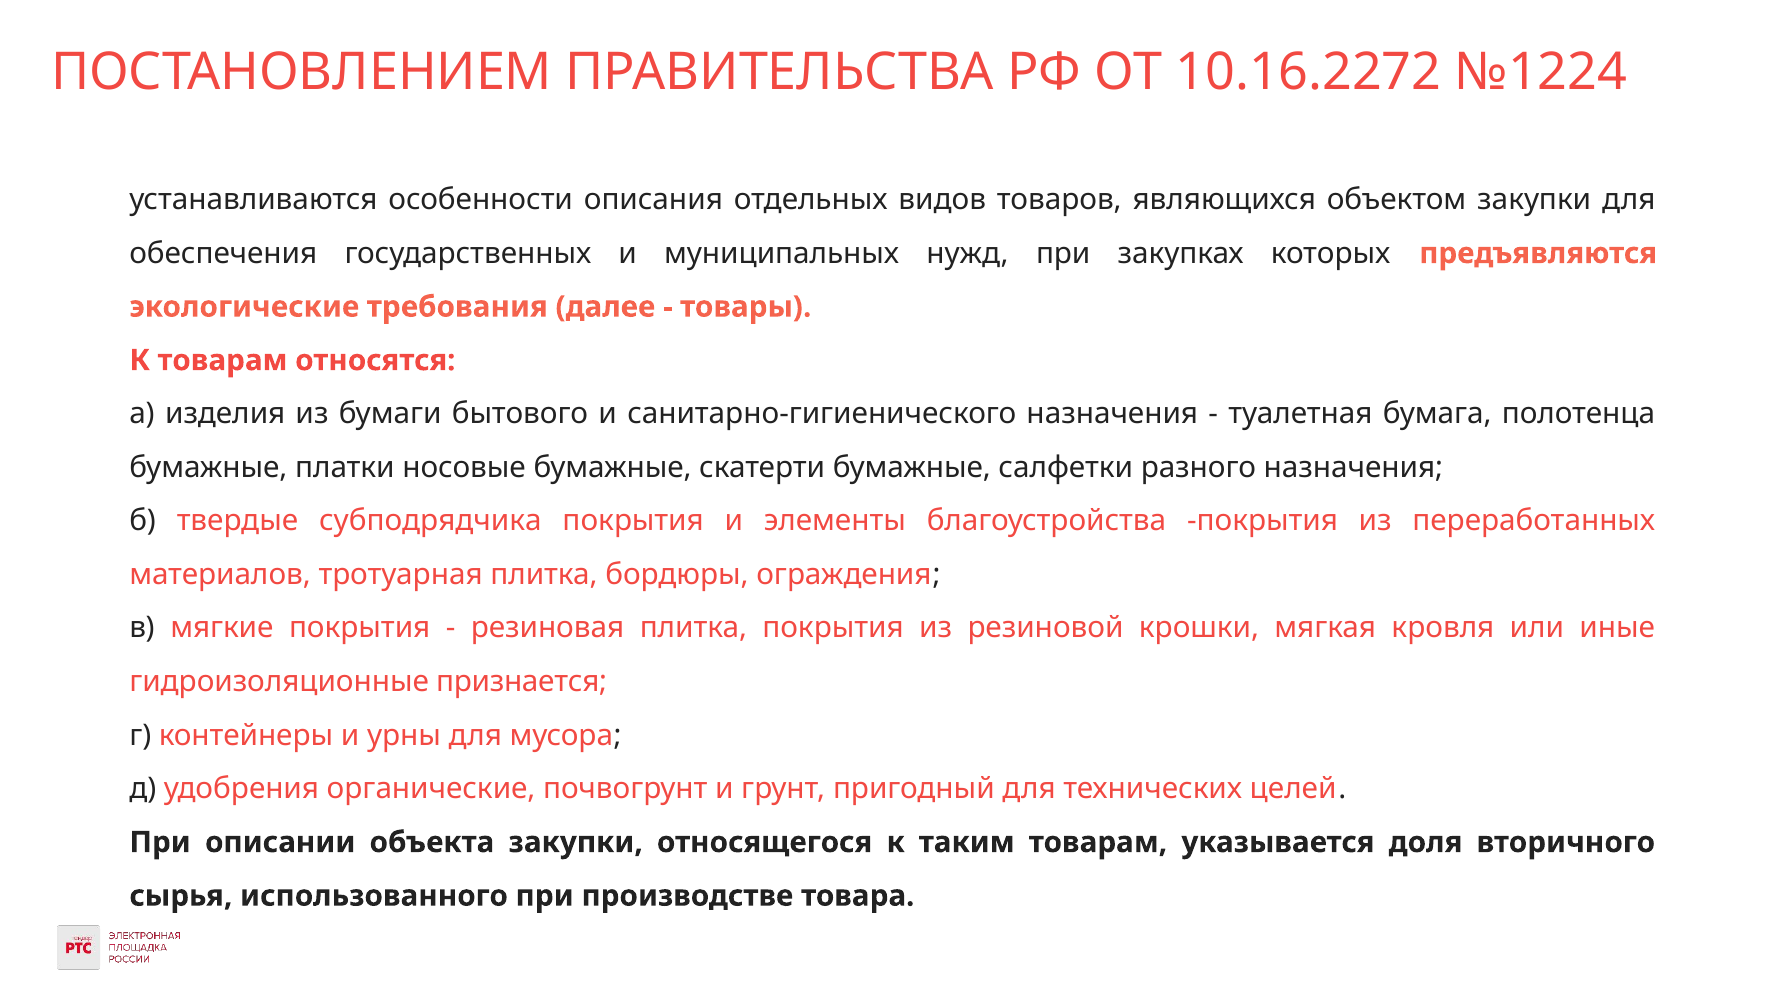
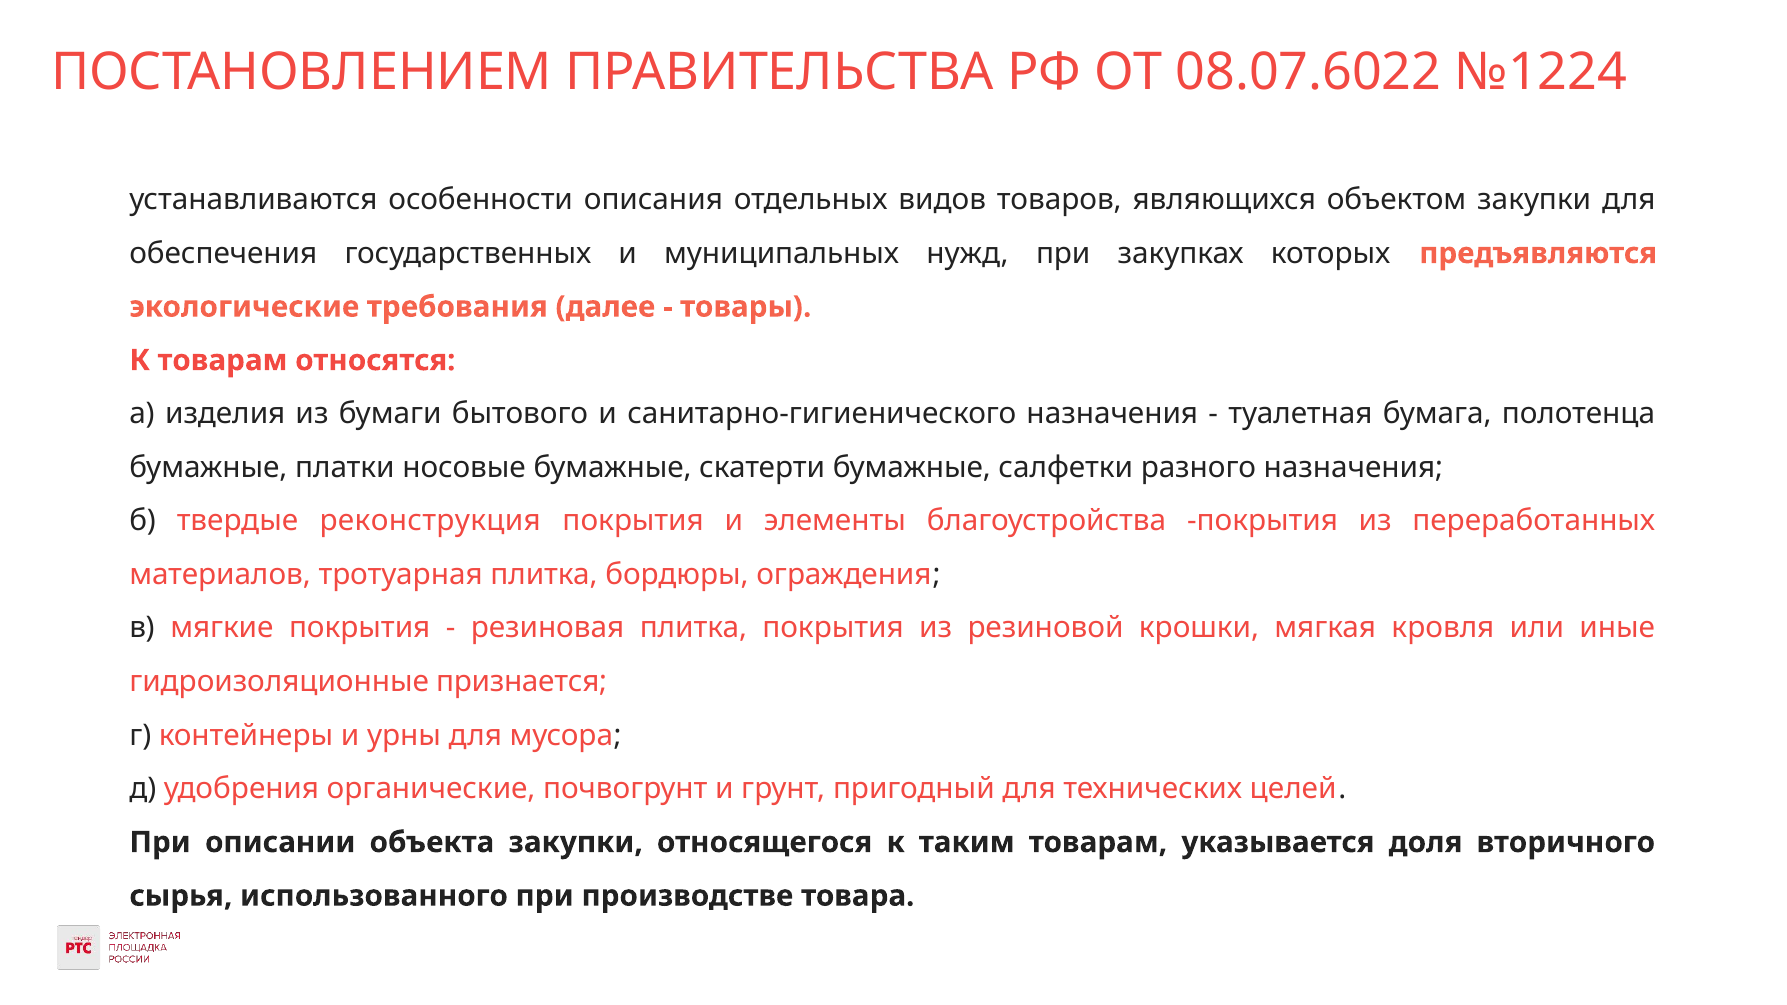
10.16.2272: 10.16.2272 -> 08.07.6022
субподрядчика: субподрядчика -> реконструкция
